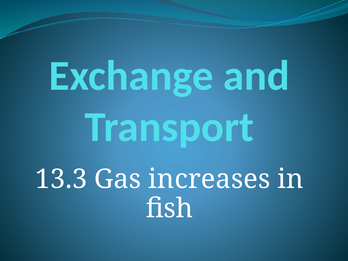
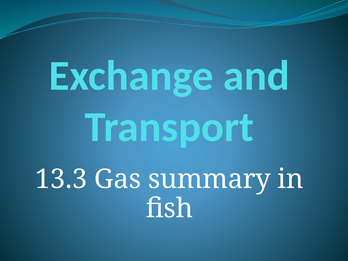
increases: increases -> summary
